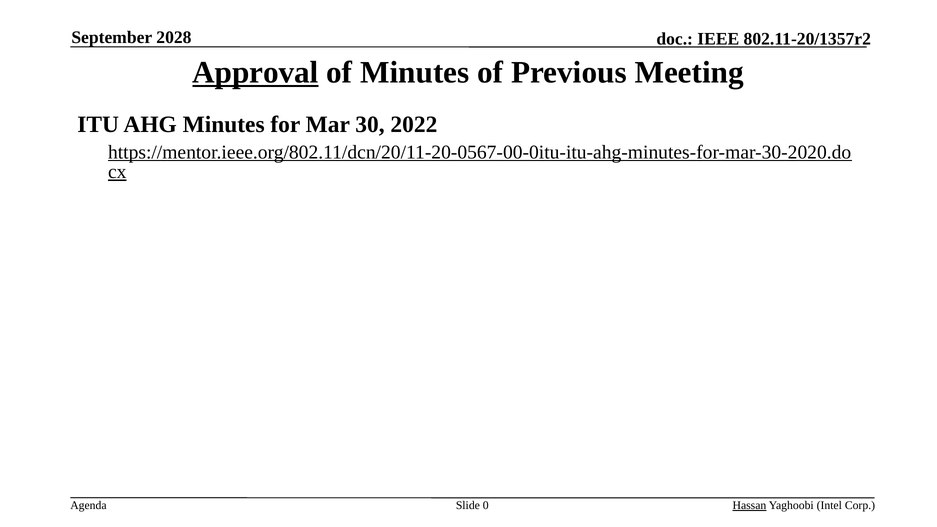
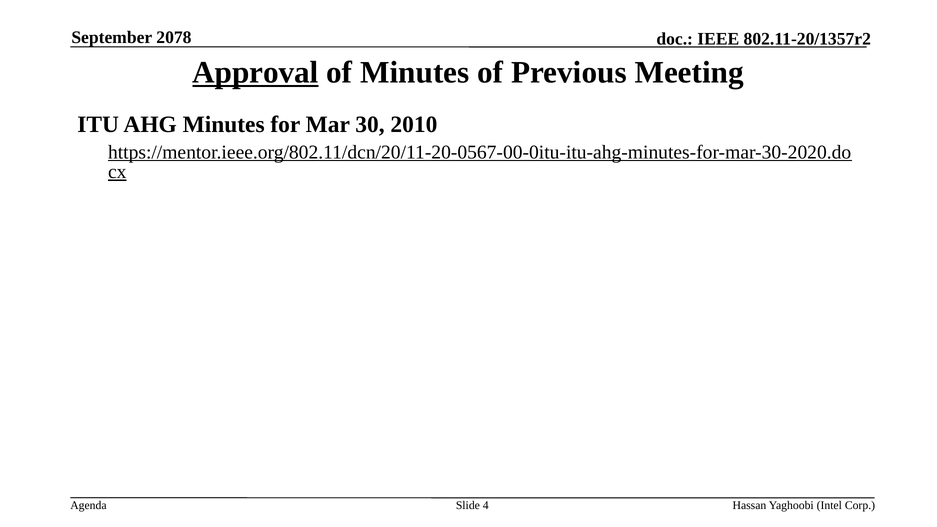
2028: 2028 -> 2078
2022: 2022 -> 2010
0: 0 -> 4
Hassan underline: present -> none
